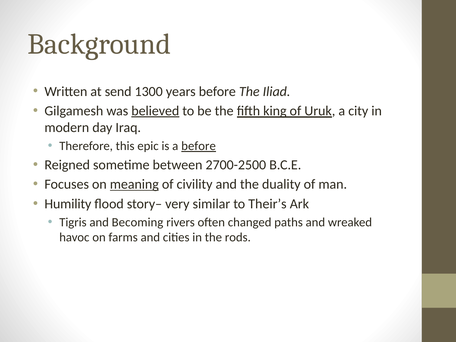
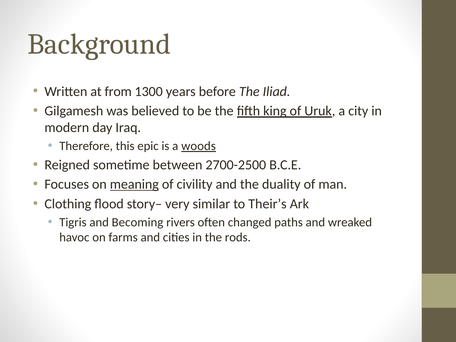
send: send -> from
believed underline: present -> none
a before: before -> woods
Humility: Humility -> Clothing
